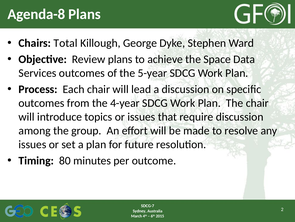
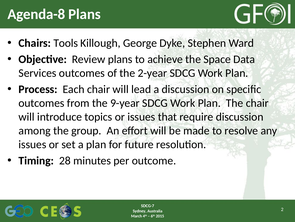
Total: Total -> Tools
5-year: 5-year -> 2-year
4-year: 4-year -> 9-year
80: 80 -> 28
